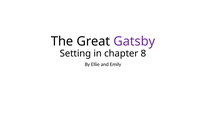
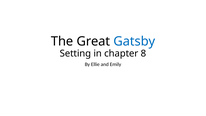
Gatsby colour: purple -> blue
